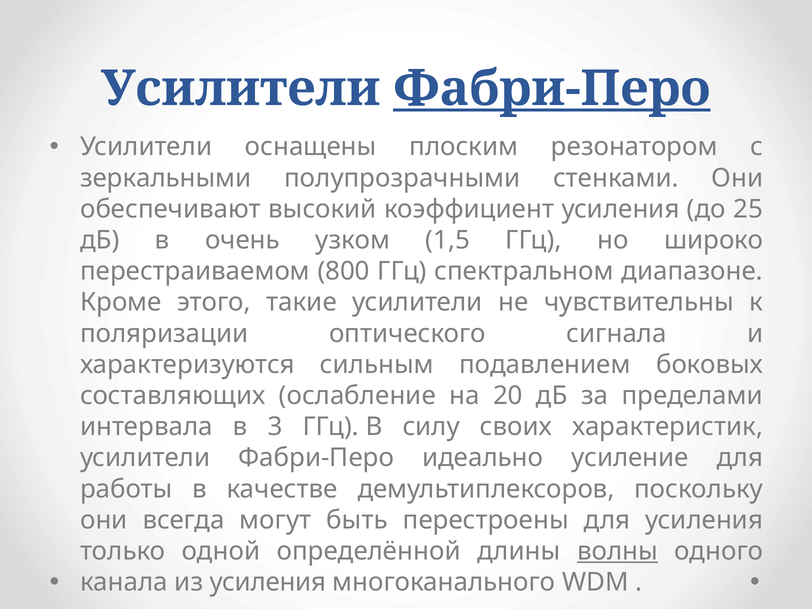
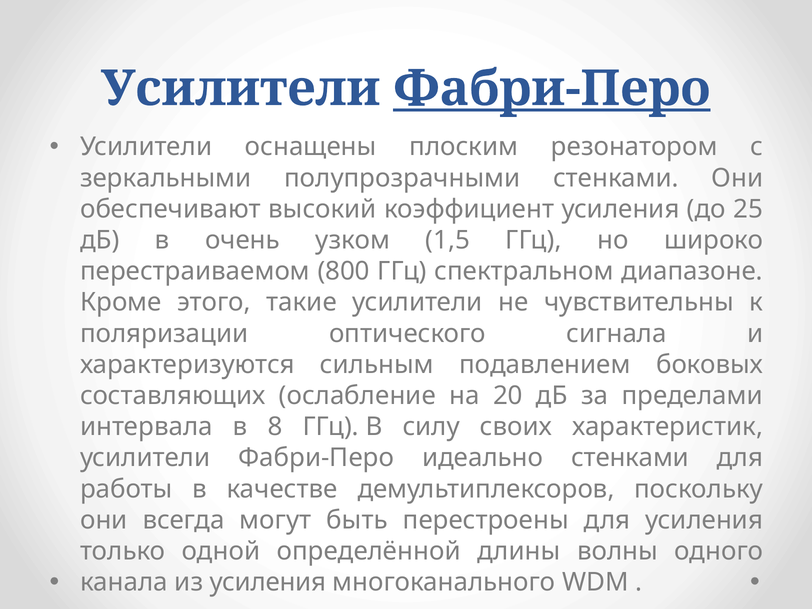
3: 3 -> 8
идеально усиление: усиление -> стенками
волны underline: present -> none
